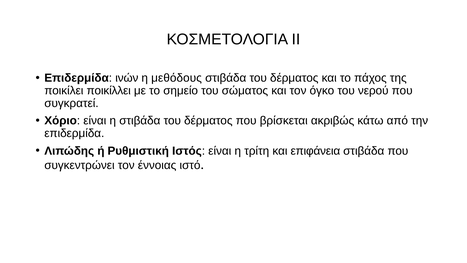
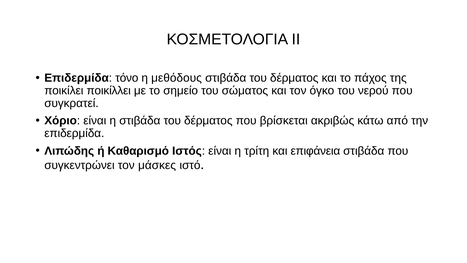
ινών: ινών -> τόνο
Ρυθμιστική: Ρυθμιστική -> Καθαρισμό
έννοιας: έννοιας -> μάσκες
